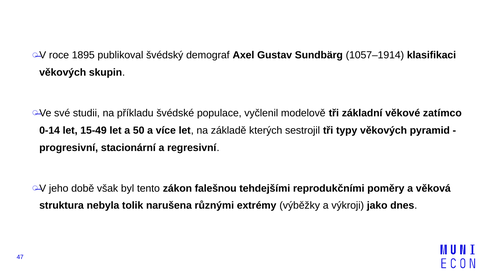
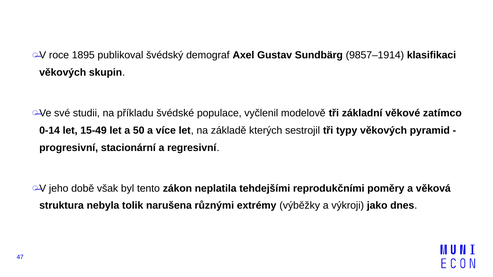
1057–1914: 1057–1914 -> 9857–1914
falešnou: falešnou -> neplatila
